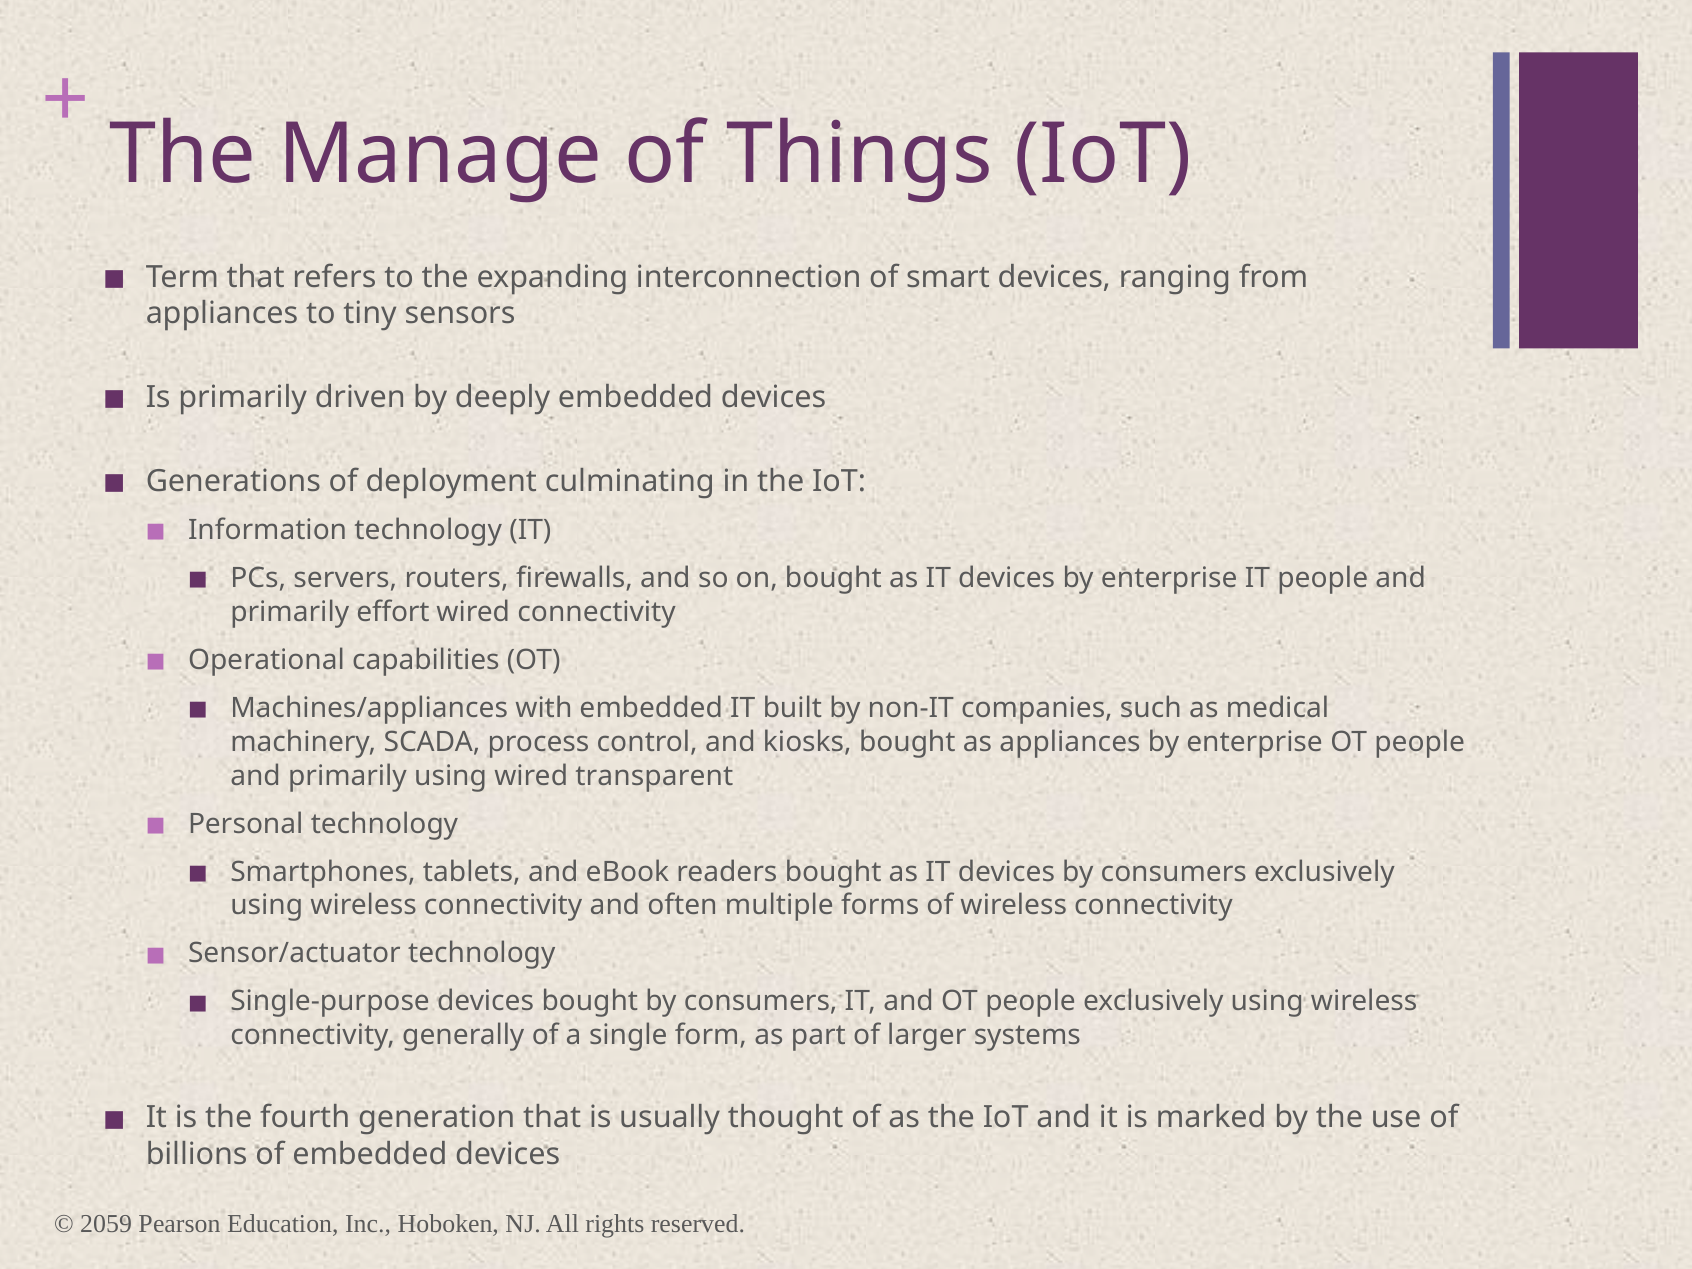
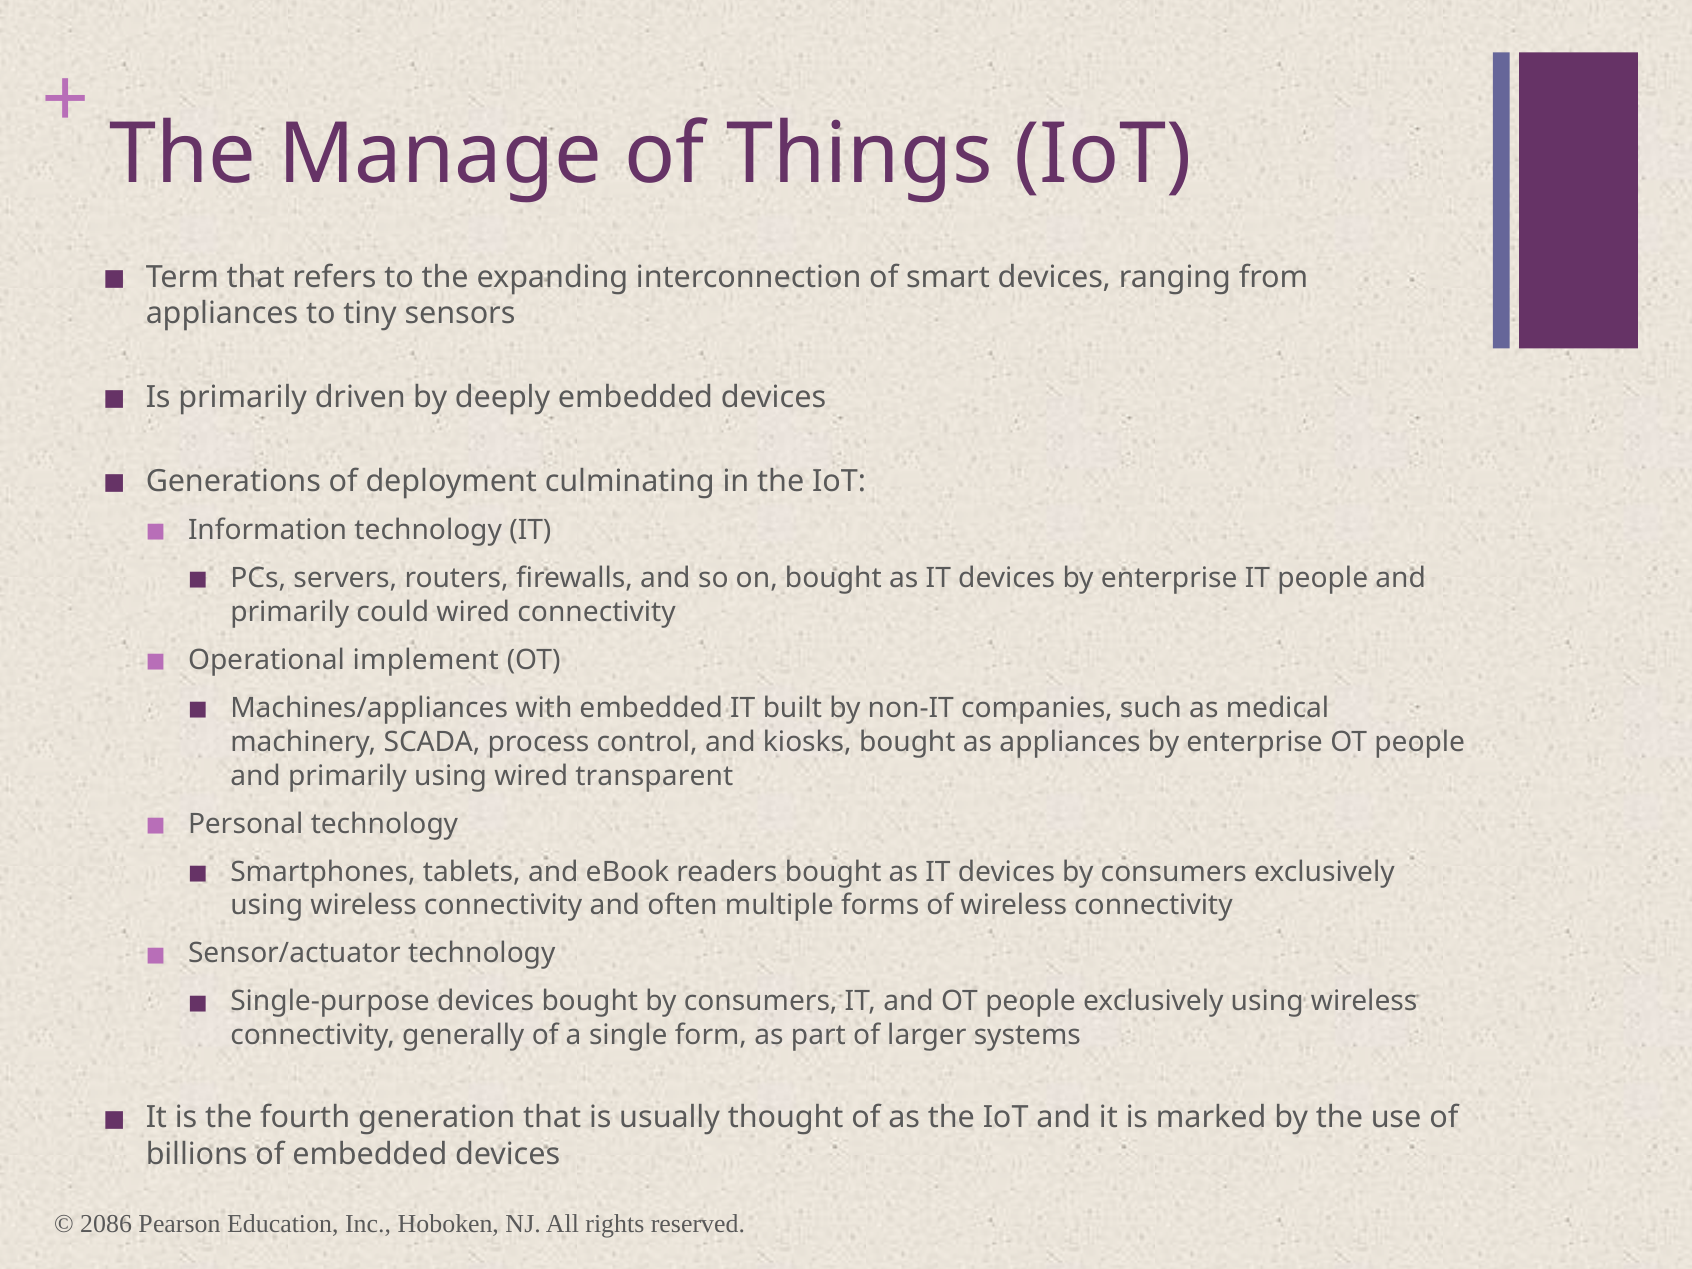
effort: effort -> could
capabilities: capabilities -> implement
2059: 2059 -> 2086
